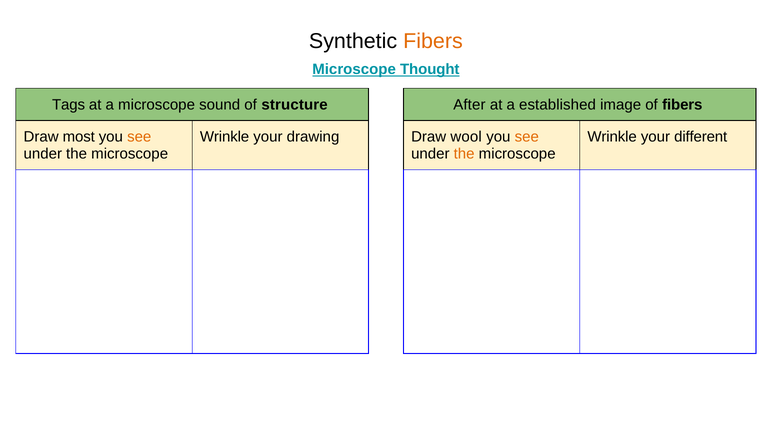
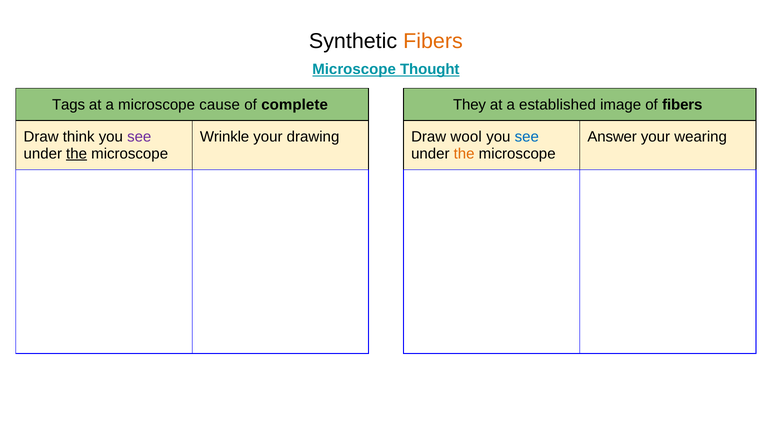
sound: sound -> cause
structure: structure -> complete
After: After -> They
most: most -> think
see at (139, 137) colour: orange -> purple
see at (527, 137) colour: orange -> blue
Wrinkle at (612, 137): Wrinkle -> Answer
different: different -> wearing
the at (77, 154) underline: none -> present
